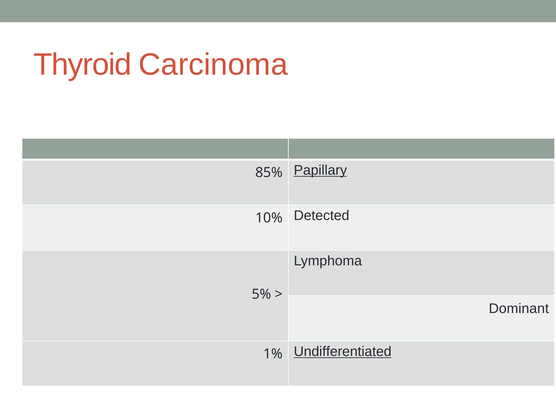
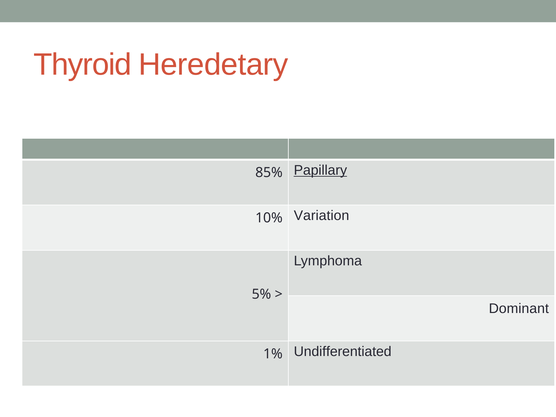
Carcinoma: Carcinoma -> Heredetary
Detected: Detected -> Variation
Undifferentiated underline: present -> none
